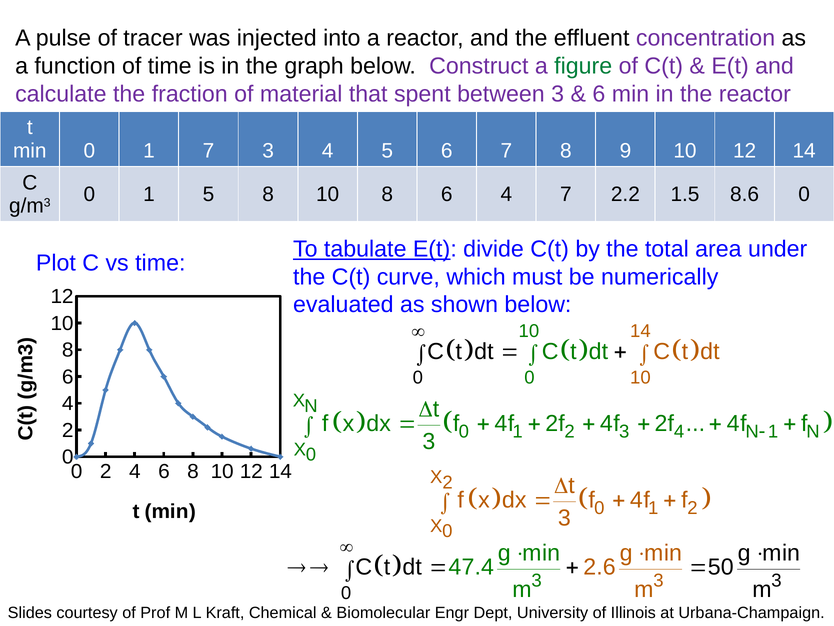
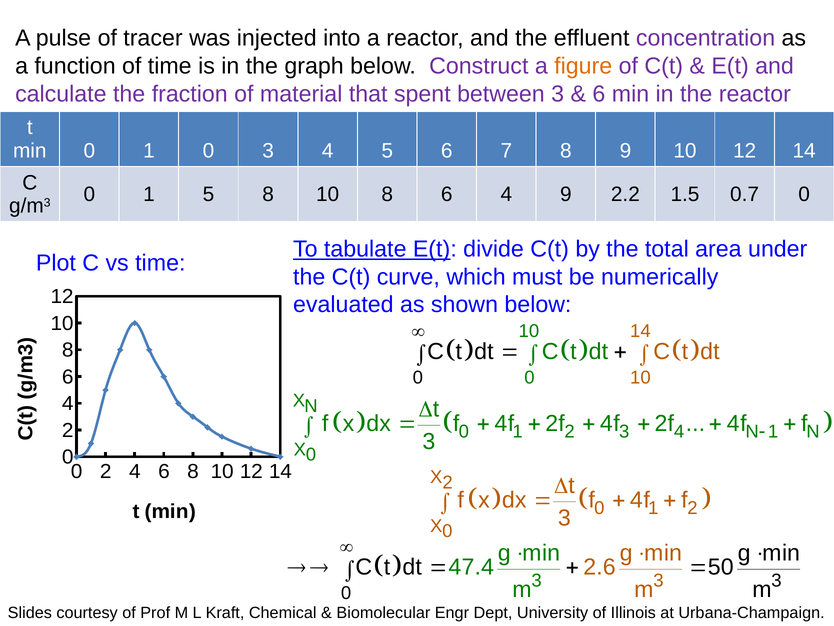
figure colour: green -> orange
1 7: 7 -> 0
4 7: 7 -> 9
8.6: 8.6 -> 0.7
